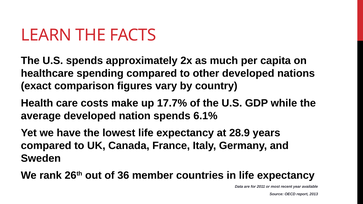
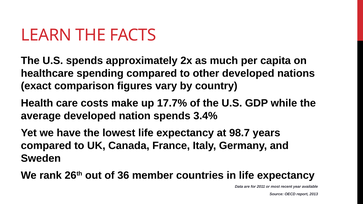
6.1%: 6.1% -> 3.4%
28.9: 28.9 -> 98.7
